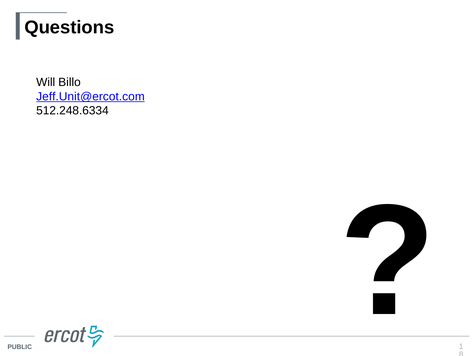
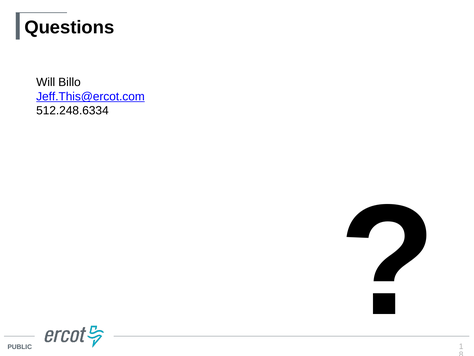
Jeff.Unit@ercot.com: Jeff.Unit@ercot.com -> Jeff.This@ercot.com
